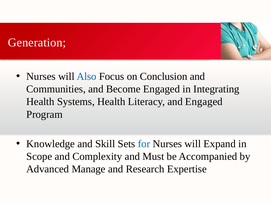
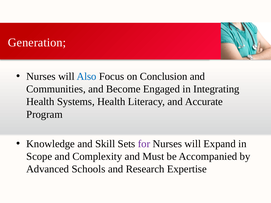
and Engaged: Engaged -> Accurate
for colour: blue -> purple
Manage: Manage -> Schools
